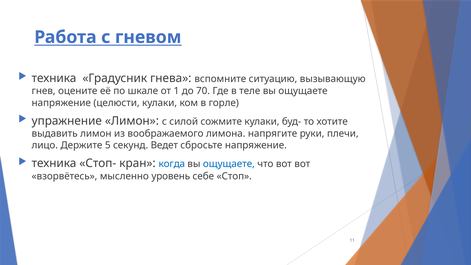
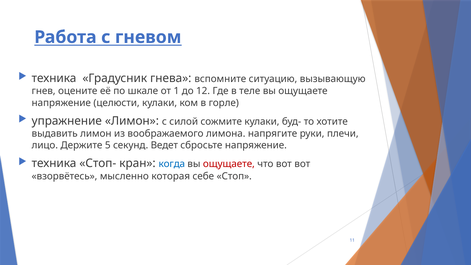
70: 70 -> 12
ощущаете at (229, 164) colour: blue -> red
уровень: уровень -> которая
